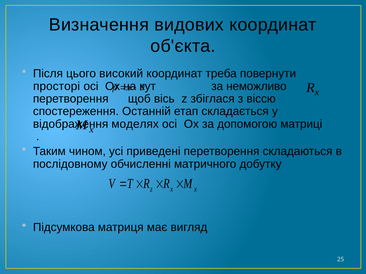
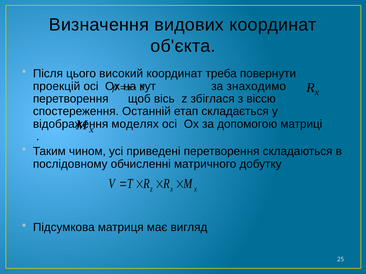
просторі: просторі -> проекцій
неможливо: неможливо -> знаходимо
